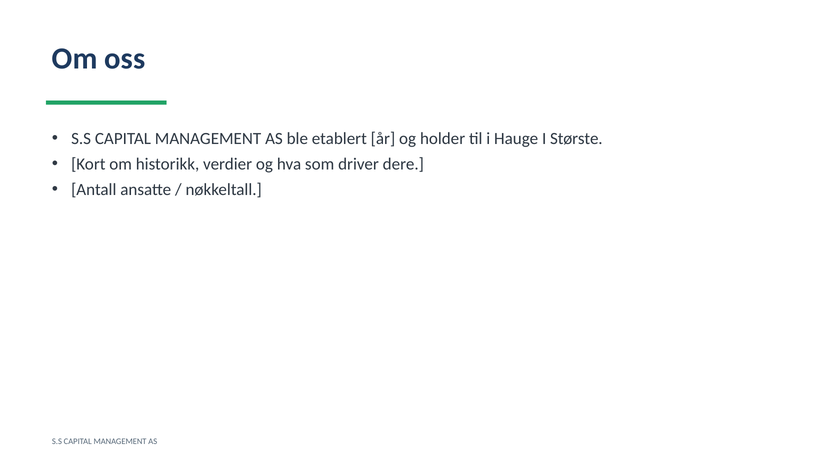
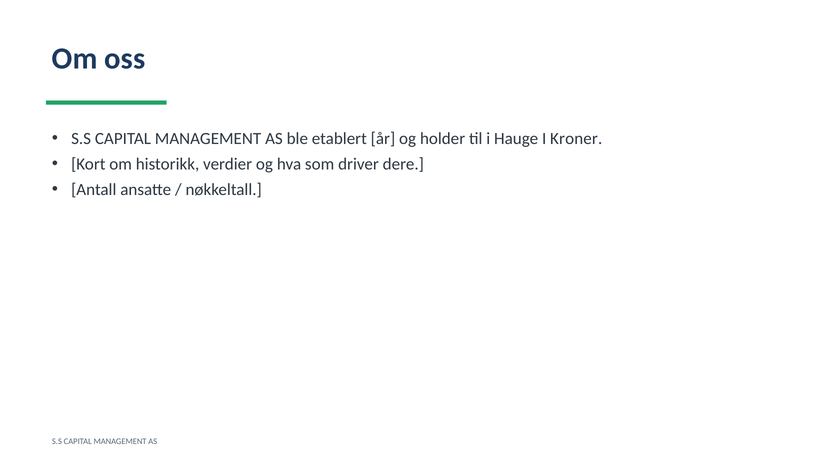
Største: Største -> Kroner
